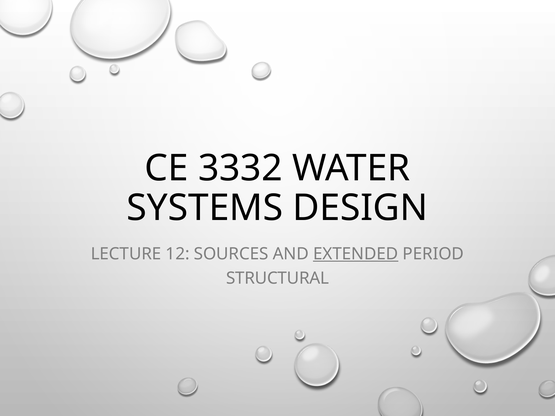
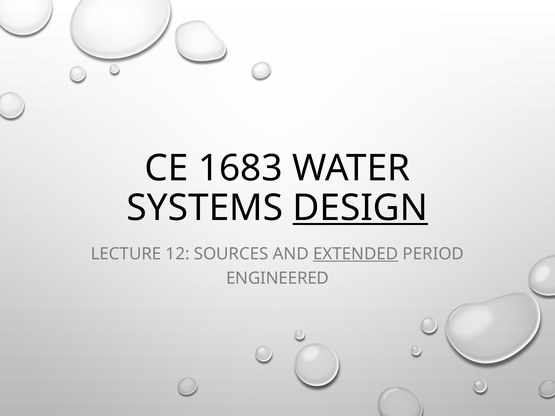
3332: 3332 -> 1683
DESIGN underline: none -> present
STRUCTURAL: STRUCTURAL -> ENGINEERED
